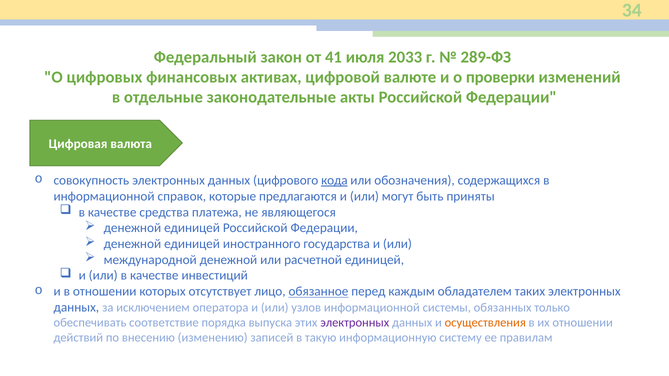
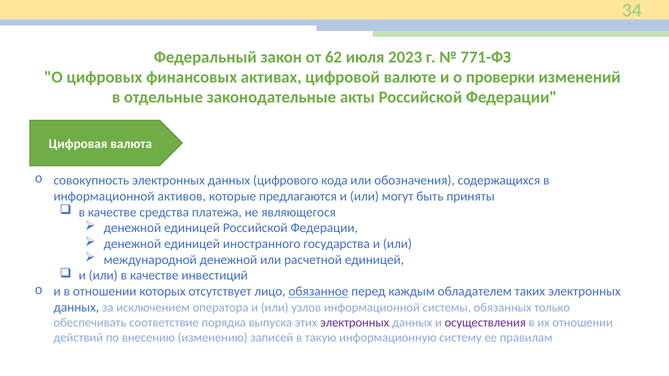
41: 41 -> 62
2033: 2033 -> 2023
289-ФЗ: 289-ФЗ -> 771-ФЗ
кода underline: present -> none
справок: справок -> активов
осуществления colour: orange -> purple
